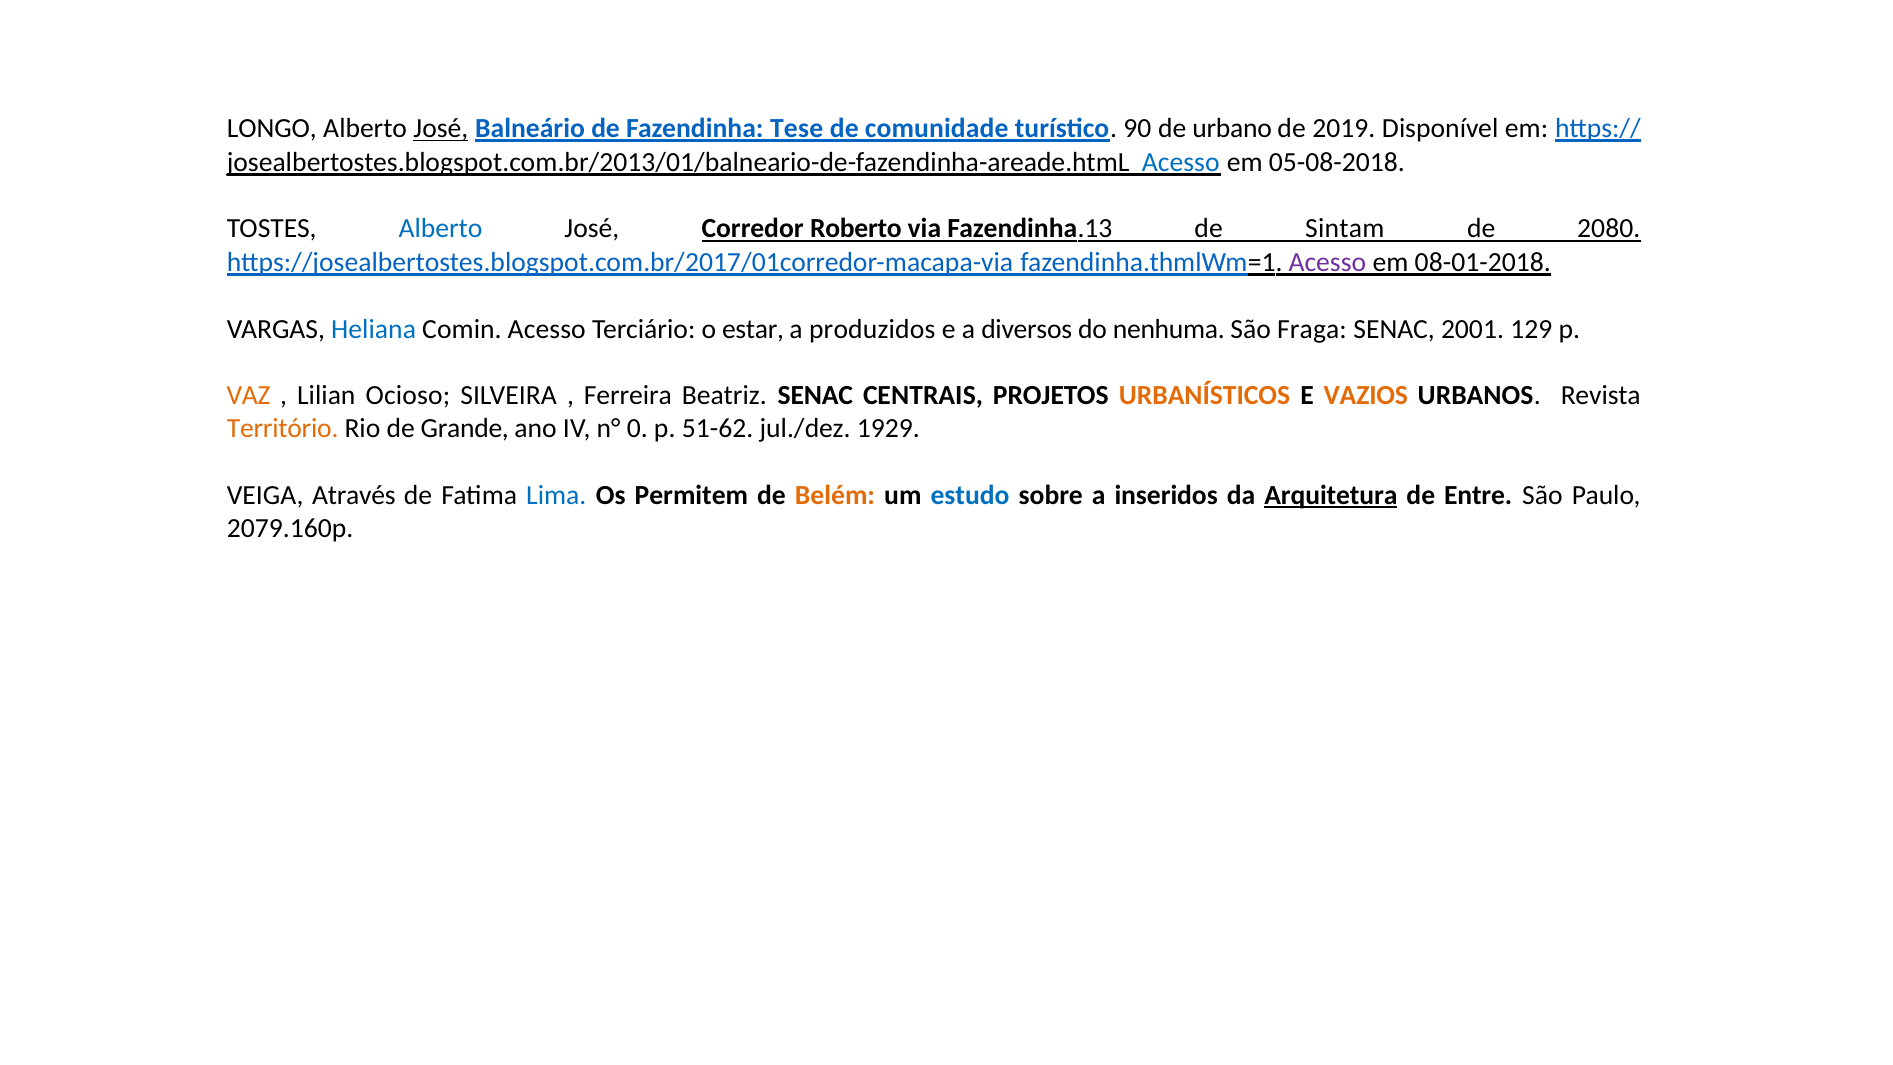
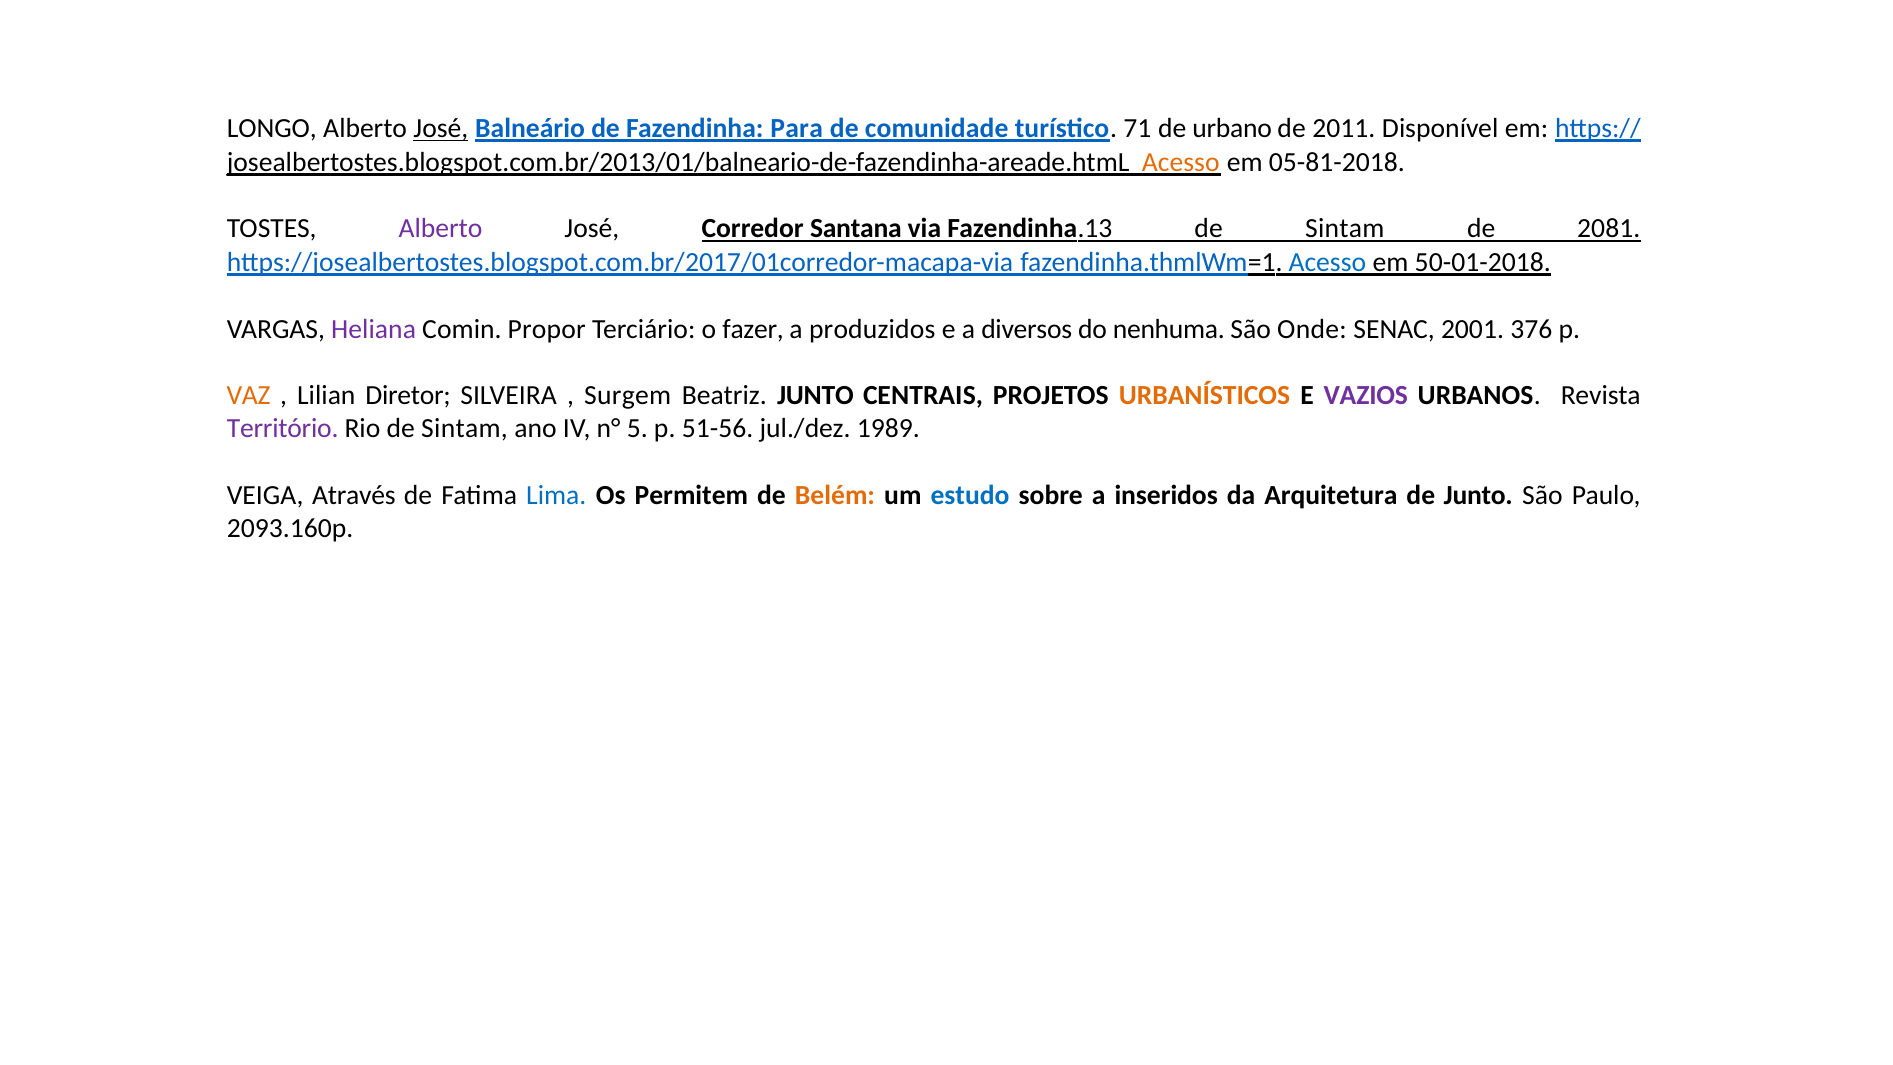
Tese: Tese -> Para
90: 90 -> 71
2019: 2019 -> 2011
Acesso at (1181, 162) colour: blue -> orange
05-08-2018: 05-08-2018 -> 05-81-2018
Alberto at (441, 229) colour: blue -> purple
Roberto: Roberto -> Santana
2080: 2080 -> 2081
Acesso at (1327, 262) colour: purple -> blue
08-01-2018: 08-01-2018 -> 50-01-2018
Heliana colour: blue -> purple
Comin Acesso: Acesso -> Propor
estar: estar -> fazer
Fraga: Fraga -> Onde
129: 129 -> 376
Ocioso: Ocioso -> Diretor
Ferreira: Ferreira -> Surgem
Beatriz SENAC: SENAC -> JUNTO
VAZIOS colour: orange -> purple
Território colour: orange -> purple
Rio de Grande: Grande -> Sintam
0: 0 -> 5
51-62: 51-62 -> 51-56
1929: 1929 -> 1989
Arquitetura underline: present -> none
de Entre: Entre -> Junto
2079.160p: 2079.160p -> 2093.160p
